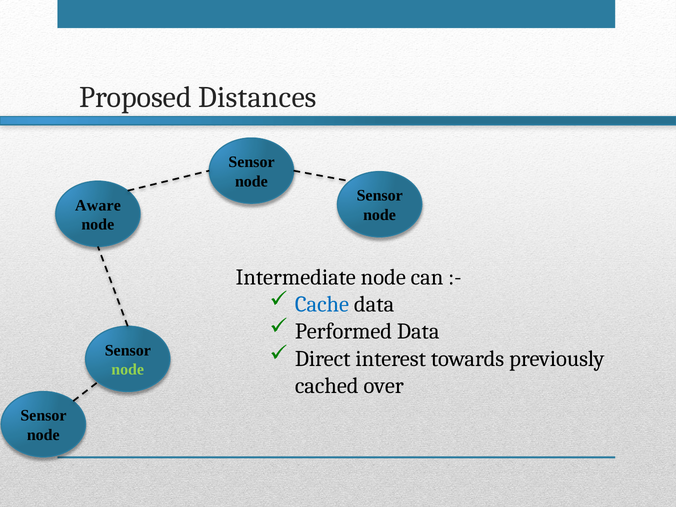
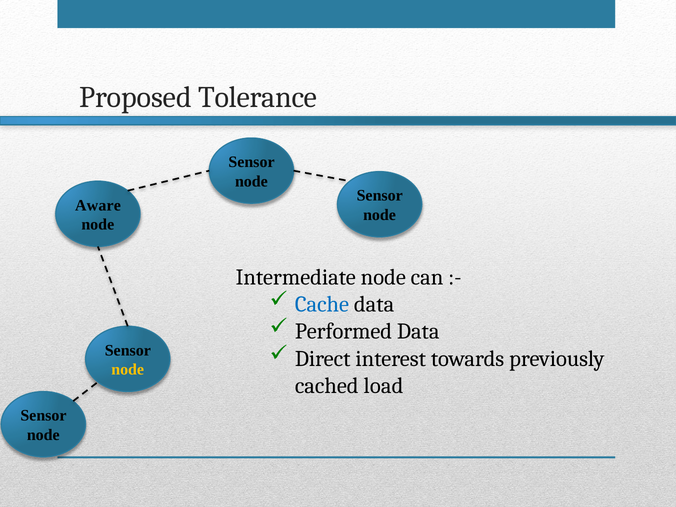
Distances: Distances -> Tolerance
node at (128, 370) colour: light green -> yellow
over: over -> load
